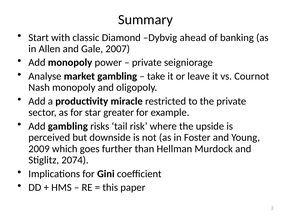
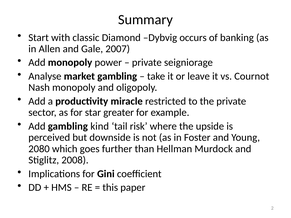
ahead: ahead -> occurs
risks: risks -> kind
2009: 2009 -> 2080
2074: 2074 -> 2008
